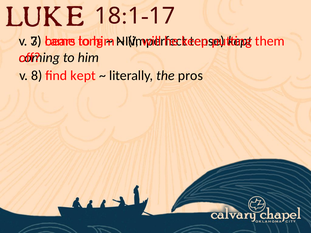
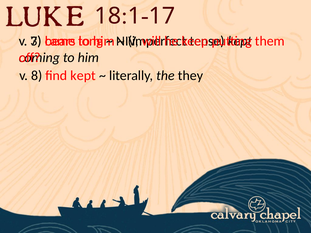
pros: pros -> they
